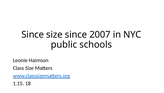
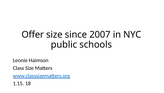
Since at (33, 34): Since -> Offer
